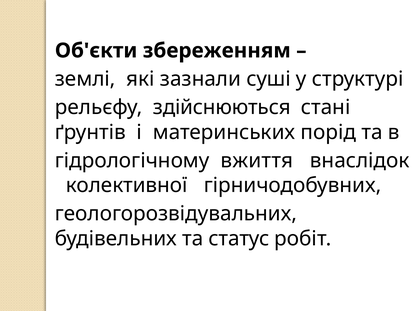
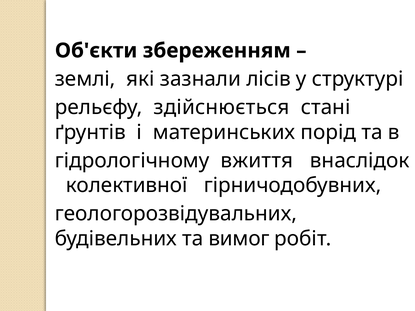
суші: суші -> лісів
здійснюються: здійснюються -> здійснюється
статус: статус -> вимог
